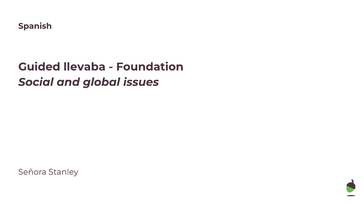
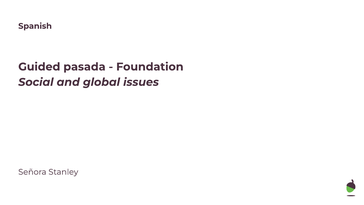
llevaba: llevaba -> pasada
